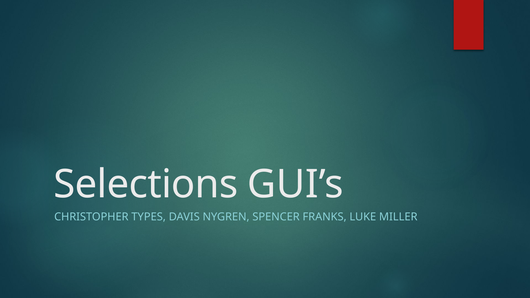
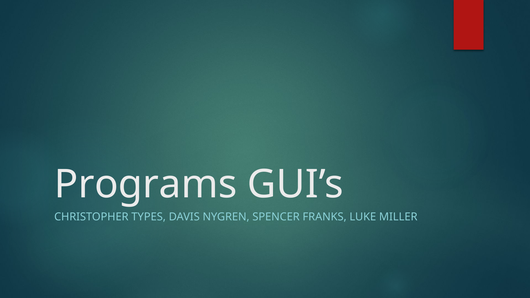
Selections: Selections -> Programs
